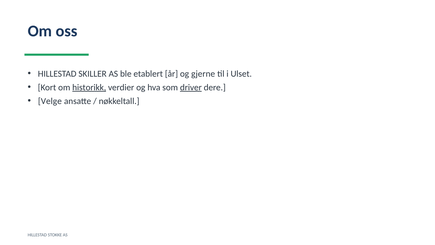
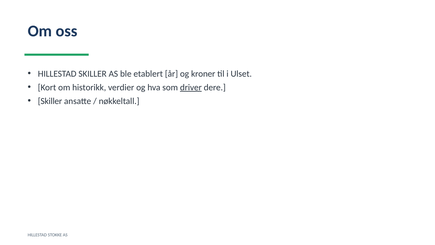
gjerne: gjerne -> kroner
historikk underline: present -> none
Velge at (50, 101): Velge -> Skiller
